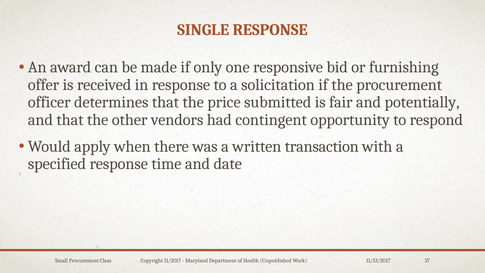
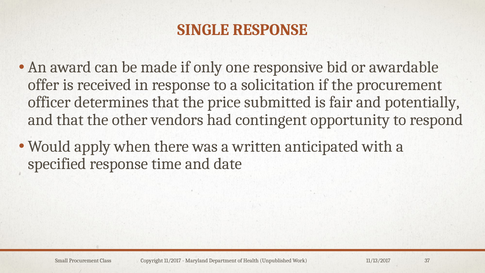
furnishing: furnishing -> awardable
transaction: transaction -> anticipated
